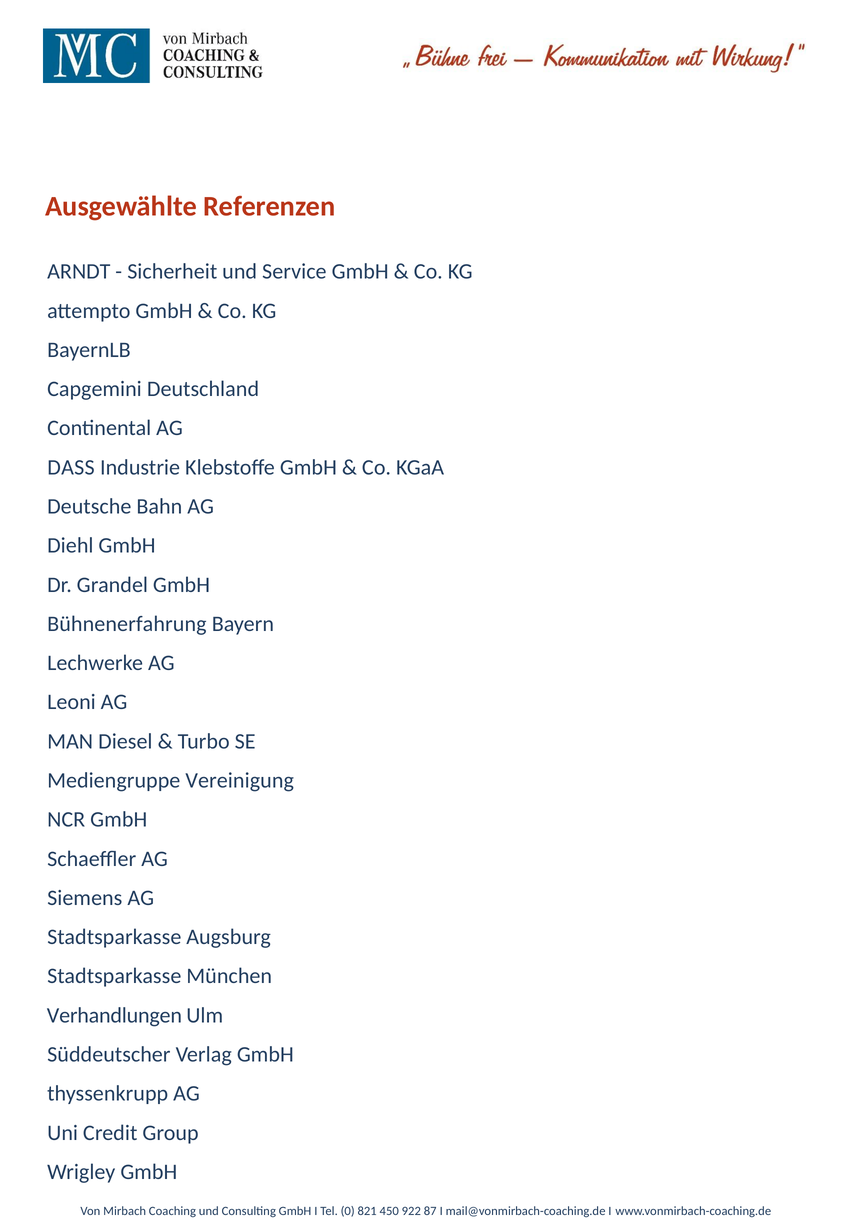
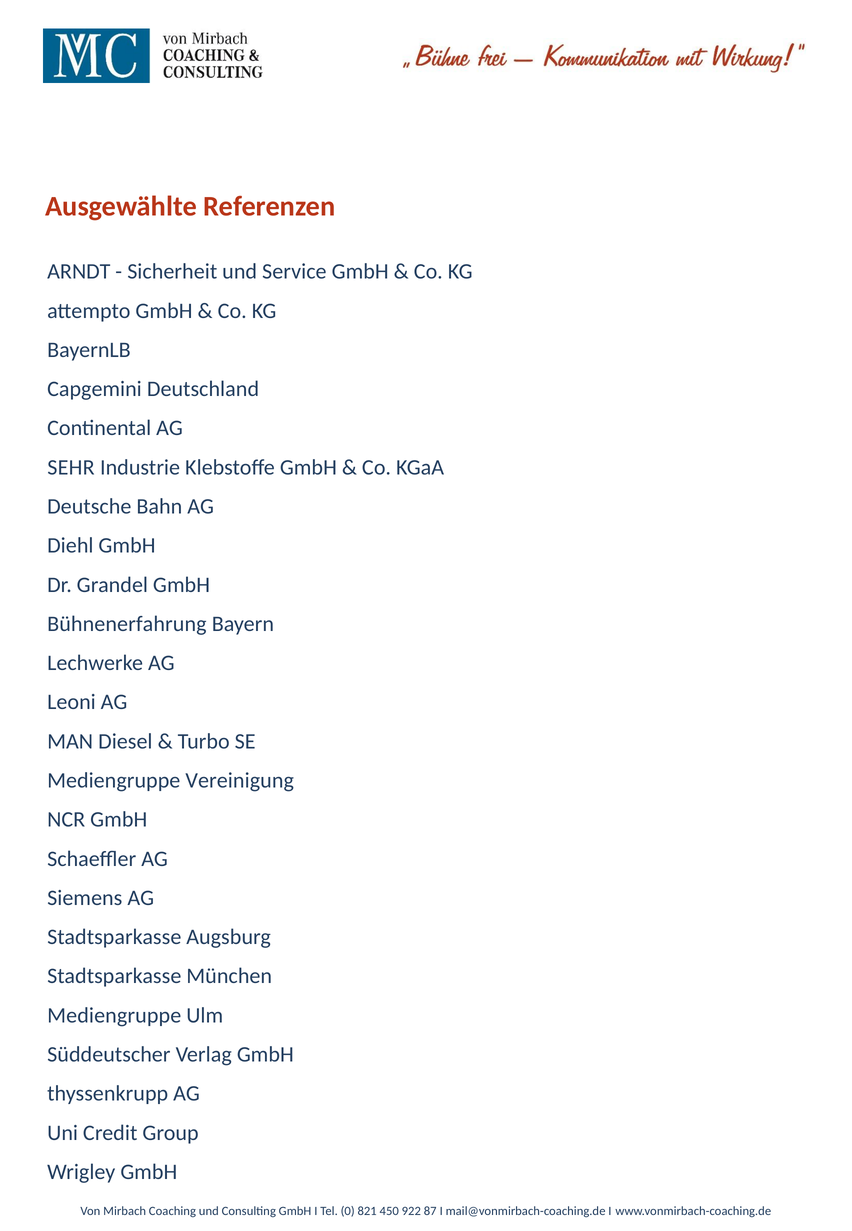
DASS: DASS -> SEHR
Verhandlungen at (114, 1015): Verhandlungen -> Mediengruppe
